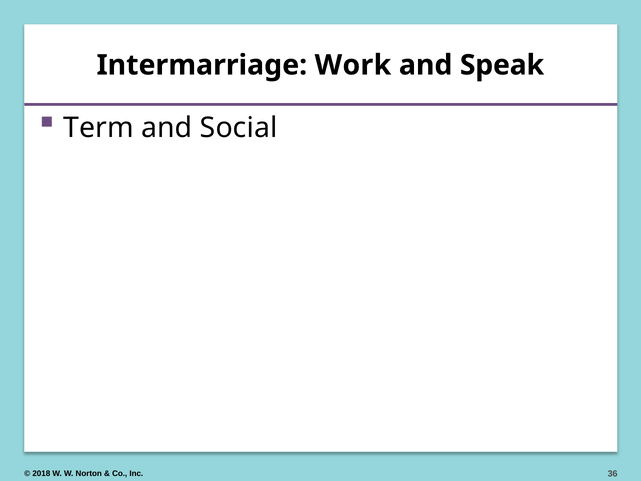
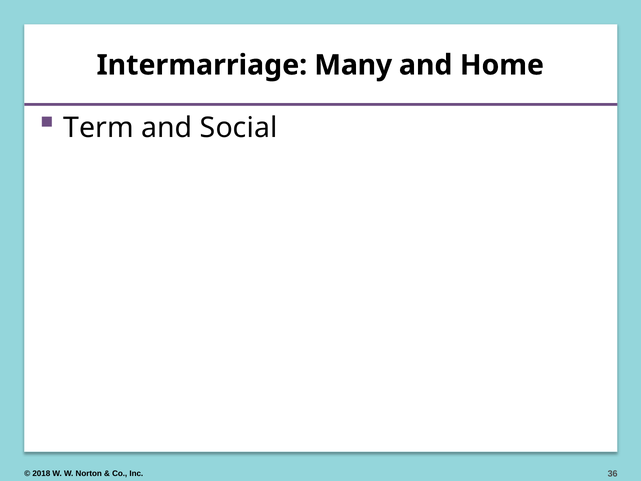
Work: Work -> Many
Speak: Speak -> Home
